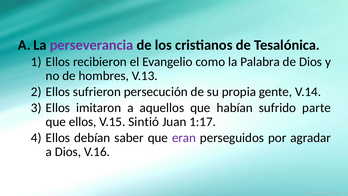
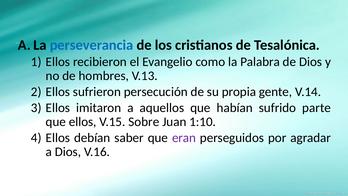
perseverancia colour: purple -> blue
Sintió: Sintió -> Sobre
1:17: 1:17 -> 1:10
